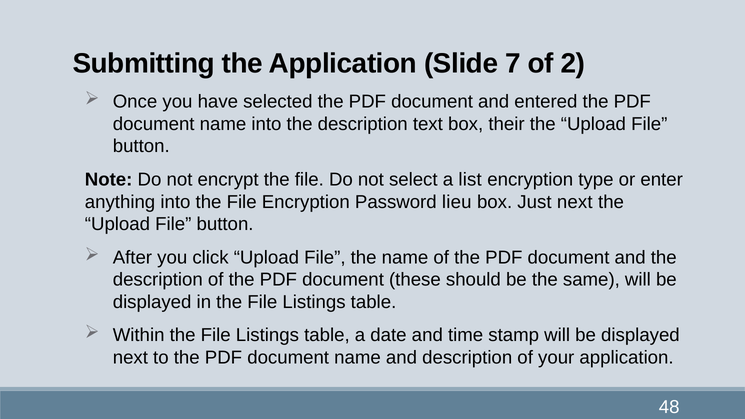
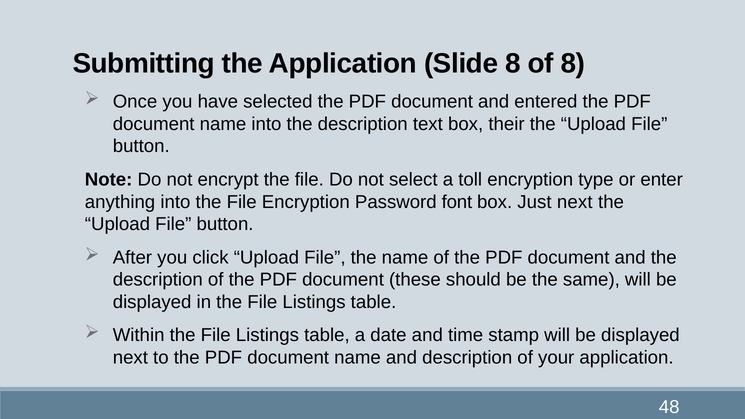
Slide 7: 7 -> 8
of 2: 2 -> 8
list: list -> toll
lieu: lieu -> font
